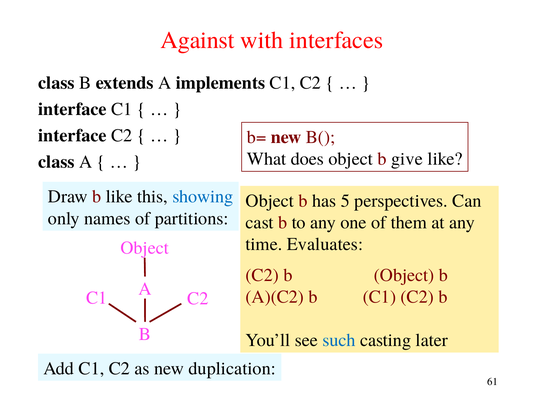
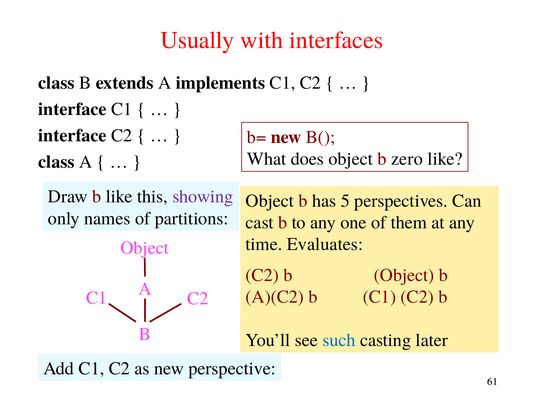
Against: Against -> Usually
give: give -> zero
showing colour: blue -> purple
duplication: duplication -> perspective
